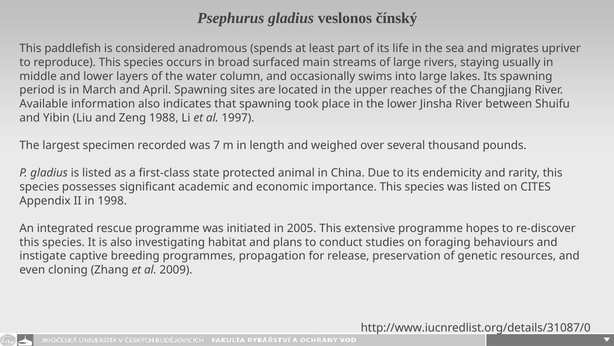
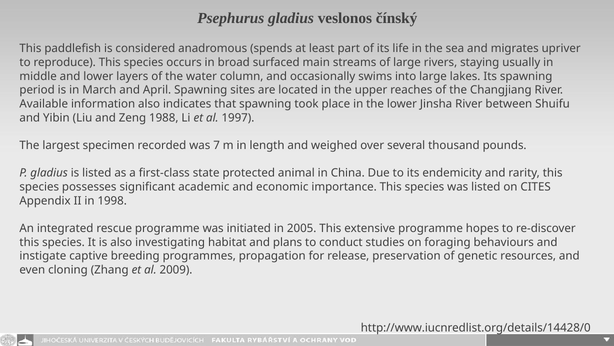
http://www.iucnredlist.org/details/31087/0: http://www.iucnredlist.org/details/31087/0 -> http://www.iucnredlist.org/details/14428/0
